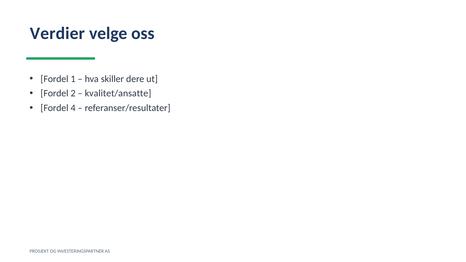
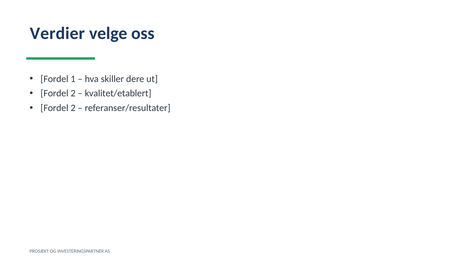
kvalitet/ansatte: kvalitet/ansatte -> kvalitet/etablert
4 at (73, 108): 4 -> 2
